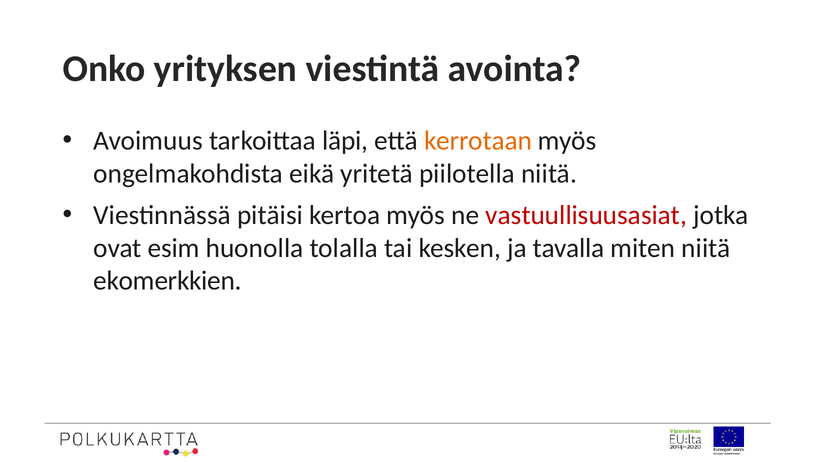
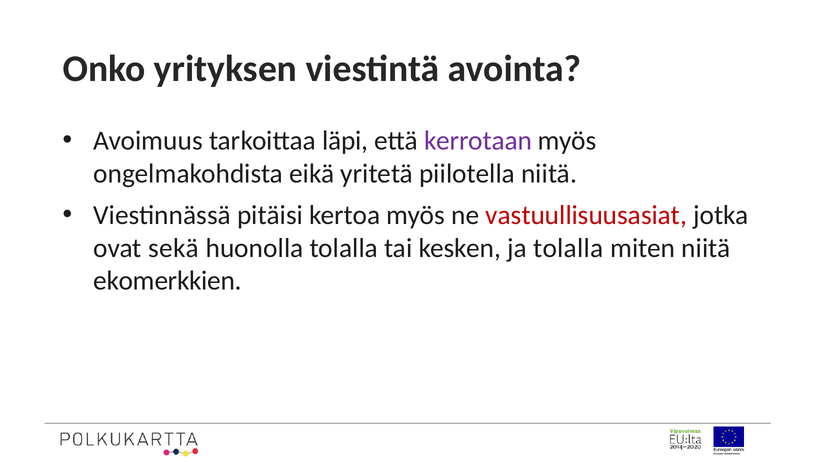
kerrotaan colour: orange -> purple
esim: esim -> sekä
ja tavalla: tavalla -> tolalla
